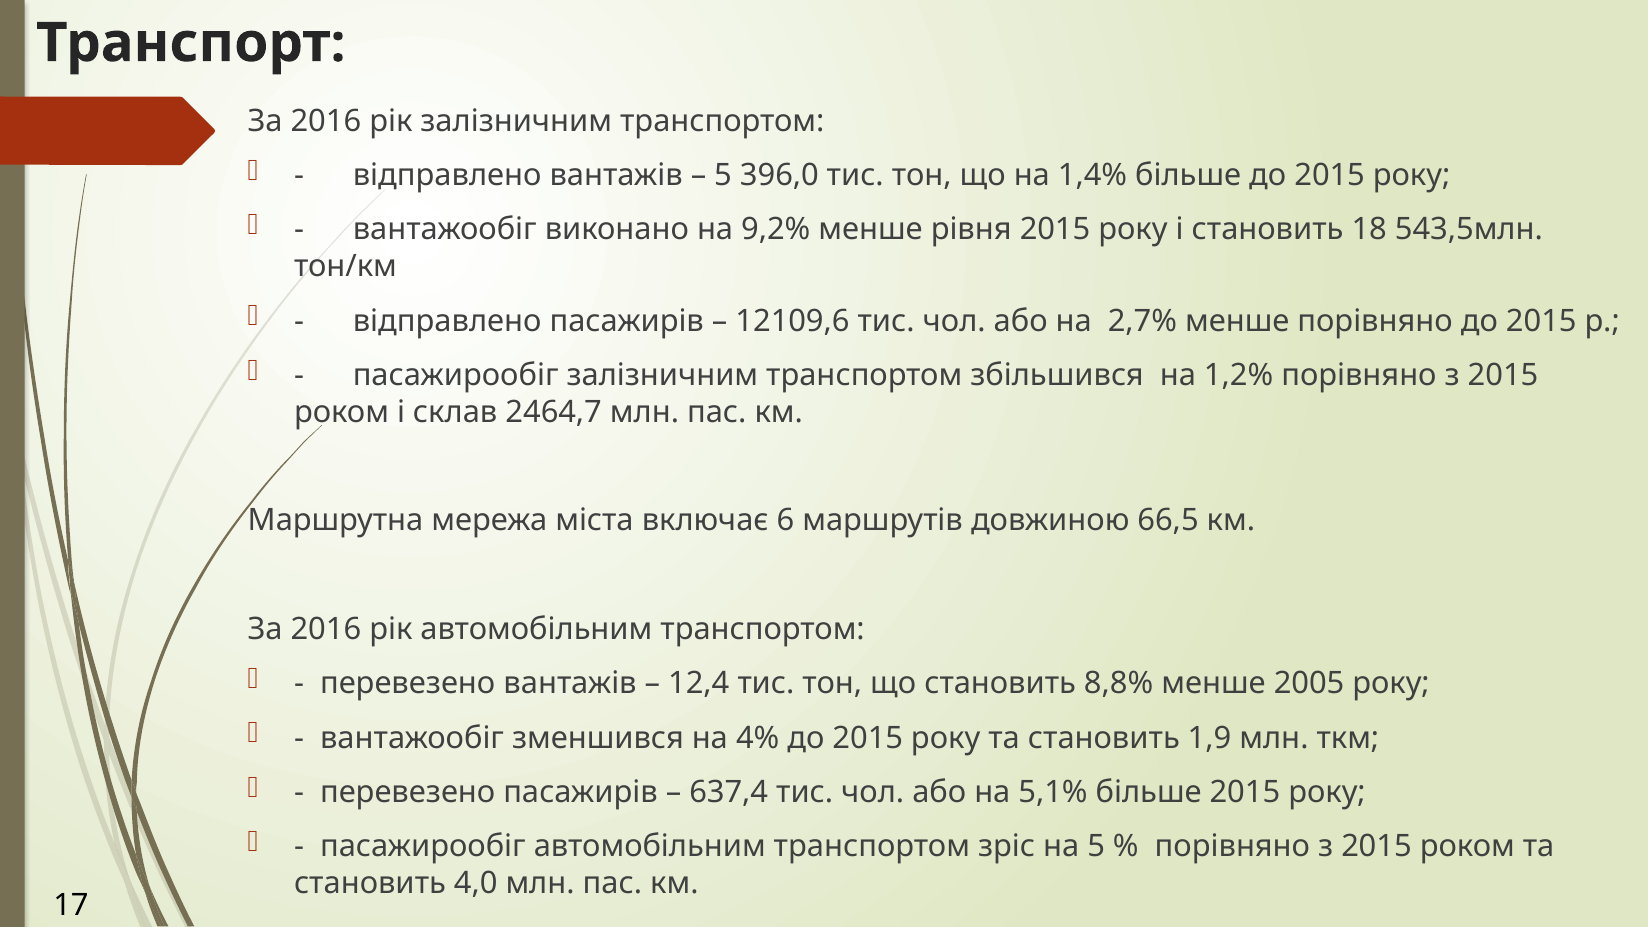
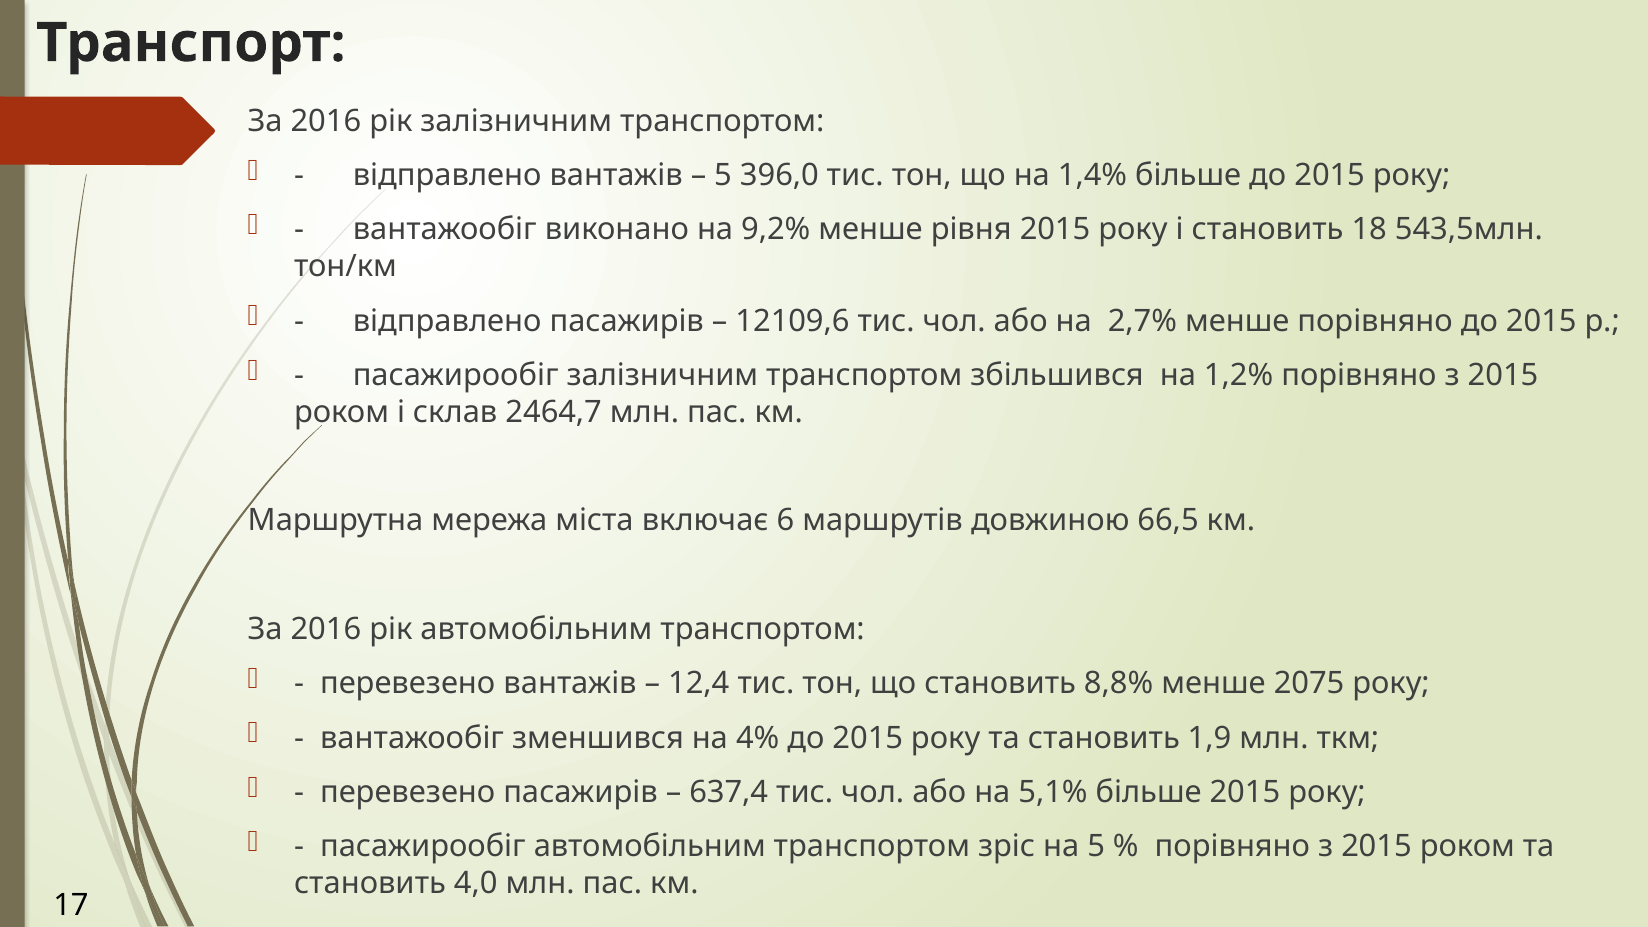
2005: 2005 -> 2075
